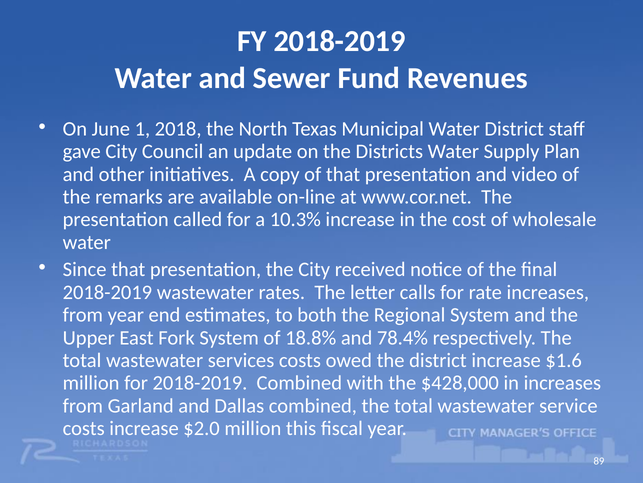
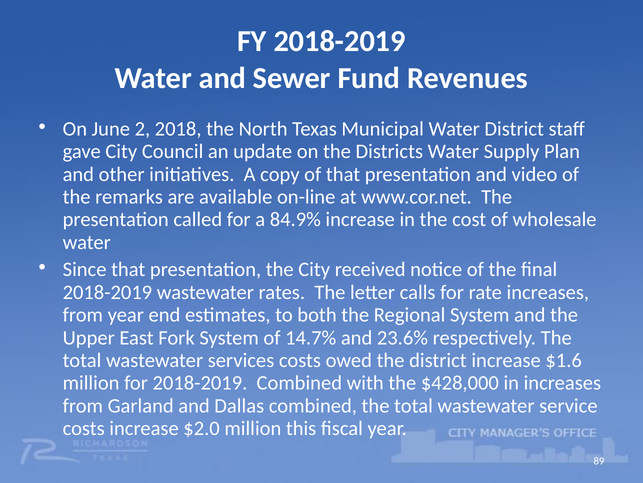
1: 1 -> 2
10.3%: 10.3% -> 84.9%
18.8%: 18.8% -> 14.7%
78.4%: 78.4% -> 23.6%
